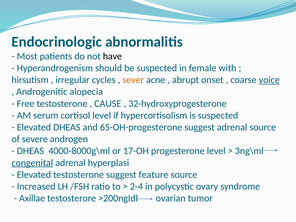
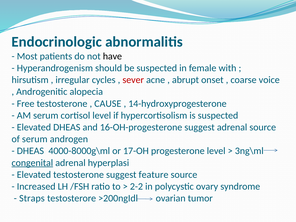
sever colour: orange -> red
voice underline: present -> none
32-hydroxyprogesterone: 32-hydroxyprogesterone -> 14-hydroxyprogesterone
65-OH-progesterone: 65-OH-progesterone -> 16-OH-progesterone
of severe: severe -> serum
2-4: 2-4 -> 2-2
Axillae: Axillae -> Straps
